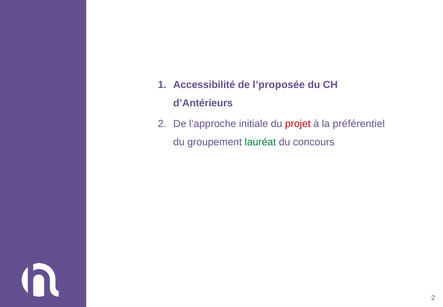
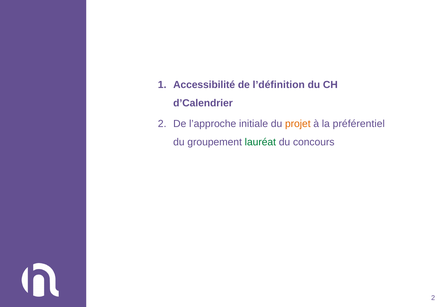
l’proposée: l’proposée -> l’définition
d’Antérieurs: d’Antérieurs -> d’Calendrier
projet colour: red -> orange
